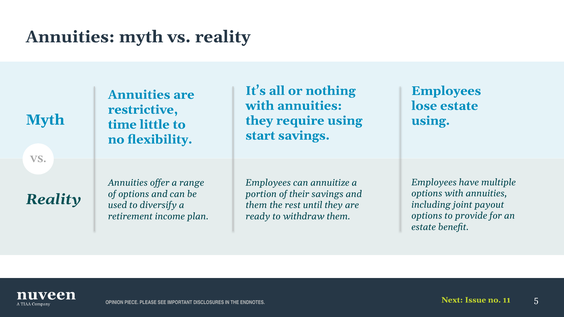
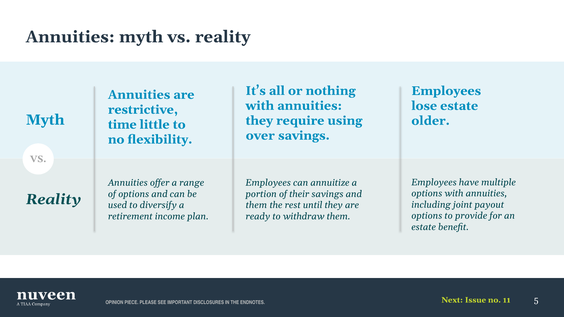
using at (431, 121): using -> older
start: start -> over
